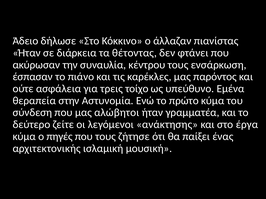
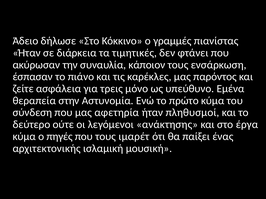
άλλαζαν: άλλαζαν -> γραμμές
θέτοντας: θέτοντας -> τιμητικές
κέντρου: κέντρου -> κάποιον
ούτε: ούτε -> ζείτε
τοίχο: τοίχο -> μόνο
αλώβητοι: αλώβητοι -> αφετηρία
γραμματέα: γραμματέα -> πληθυσμοί
ζείτε: ζείτε -> ούτε
ζήτησε: ζήτησε -> ιμαρέτ
